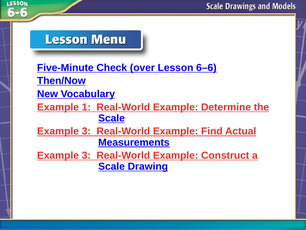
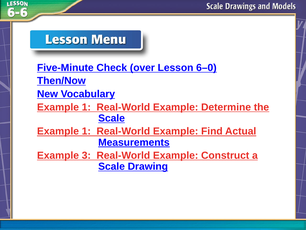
6–6: 6–6 -> 6–0
3 at (86, 131): 3 -> 1
